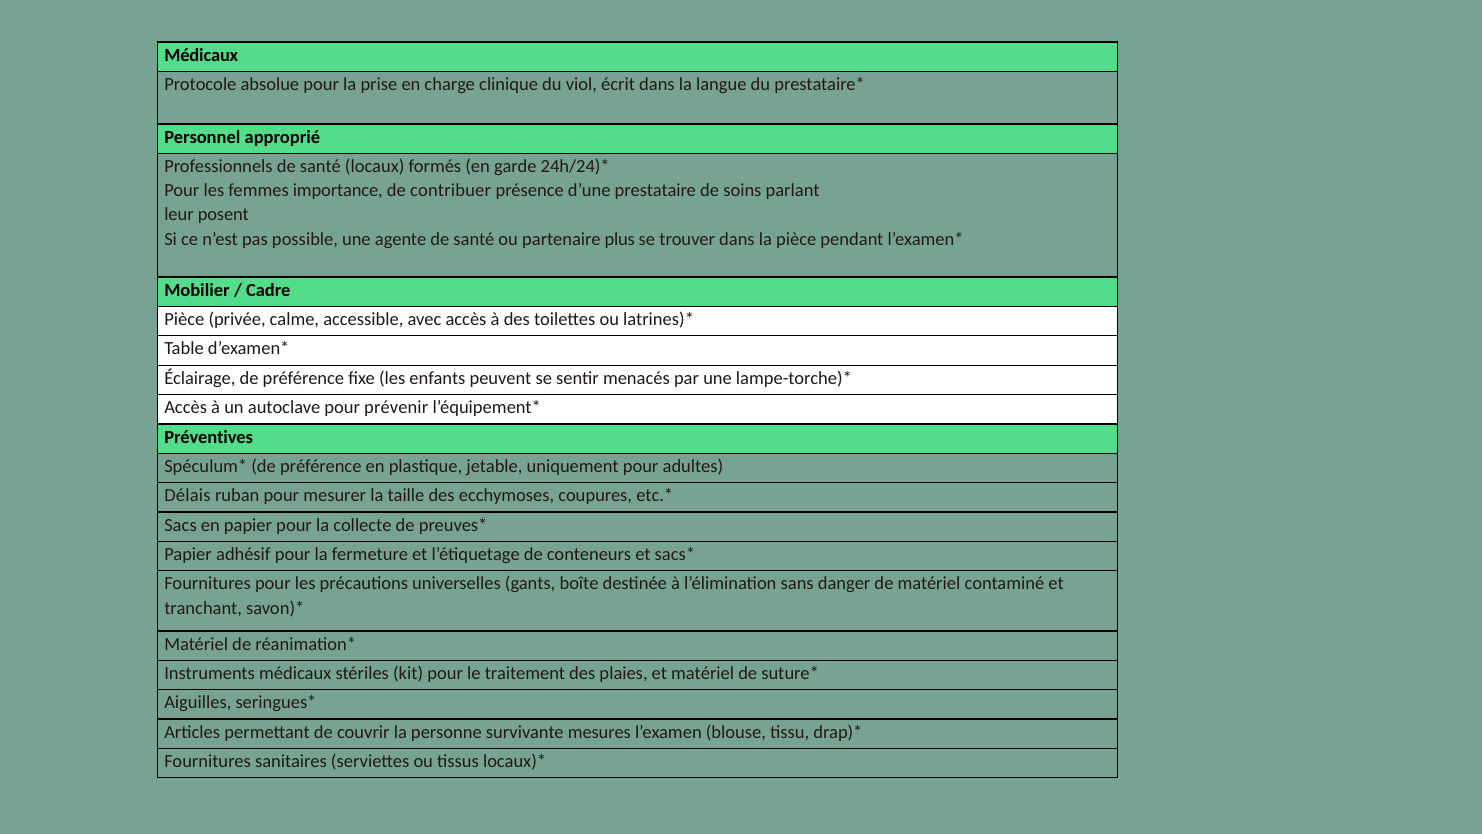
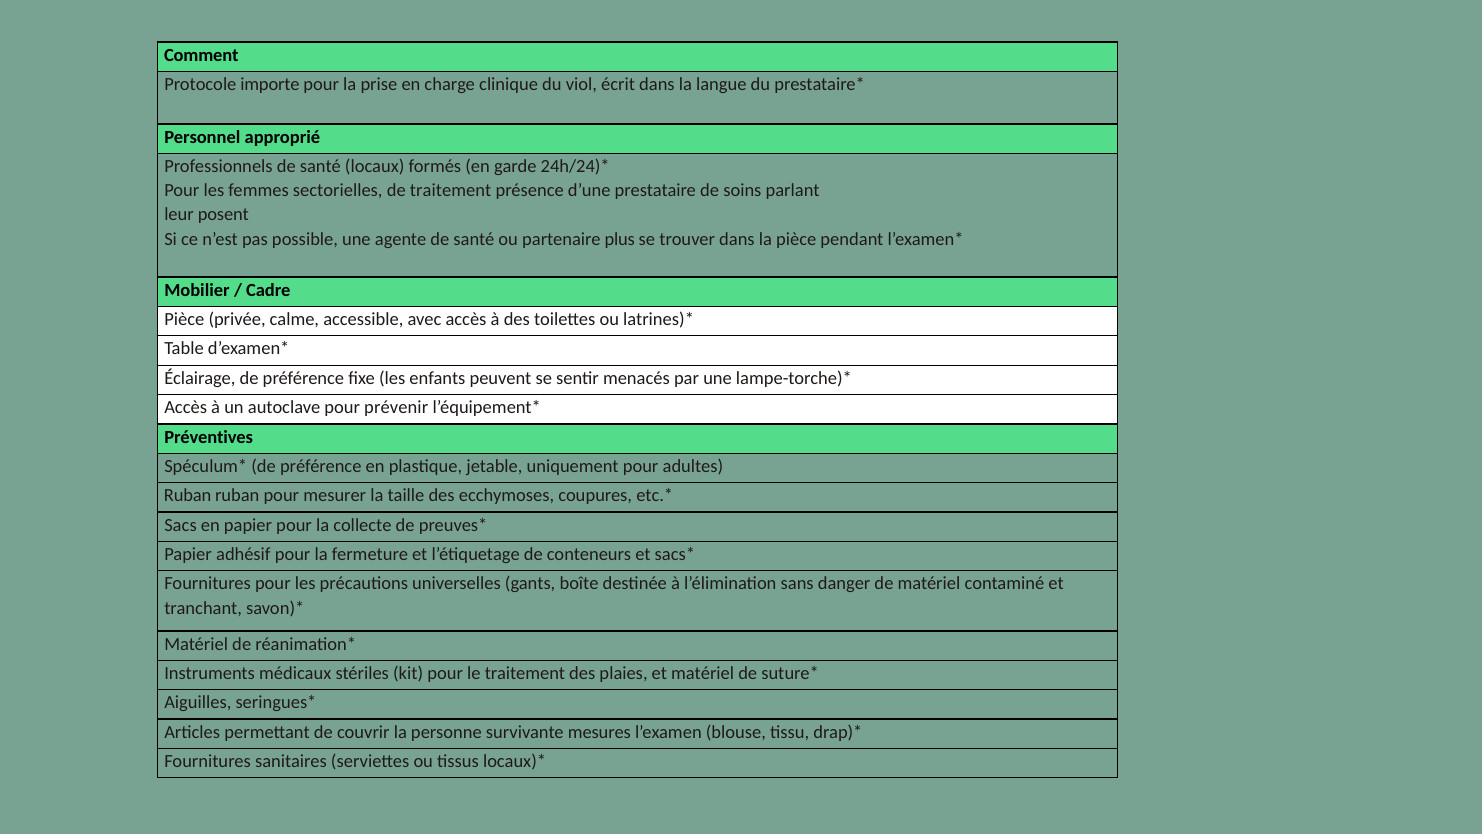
Médicaux at (201, 55): Médicaux -> Comment
absolue: absolue -> importe
importance: importance -> sectorielles
de contribuer: contribuer -> traitement
Délais at (187, 496): Délais -> Ruban
